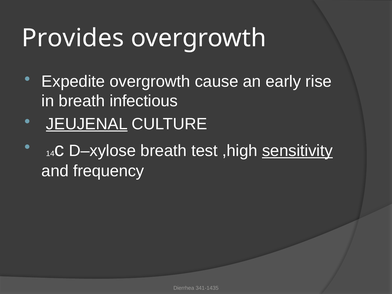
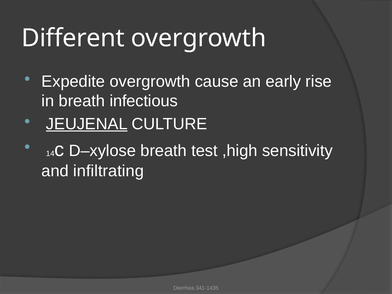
Provides: Provides -> Different
sensitivity underline: present -> none
frequency: frequency -> infiltrating
